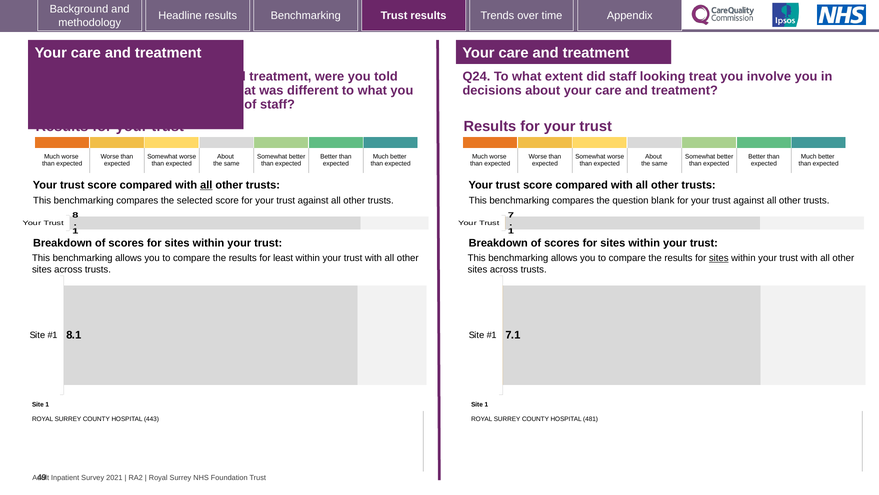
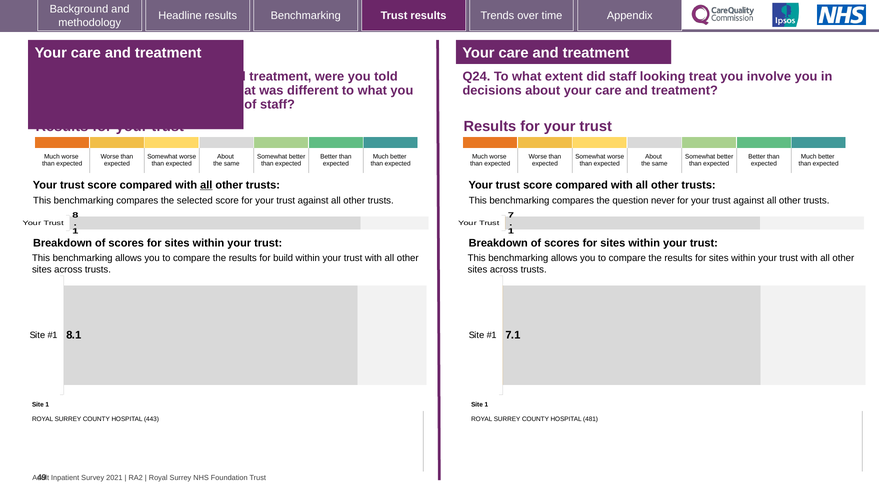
blank: blank -> never
least: least -> build
sites at (719, 258) underline: present -> none
